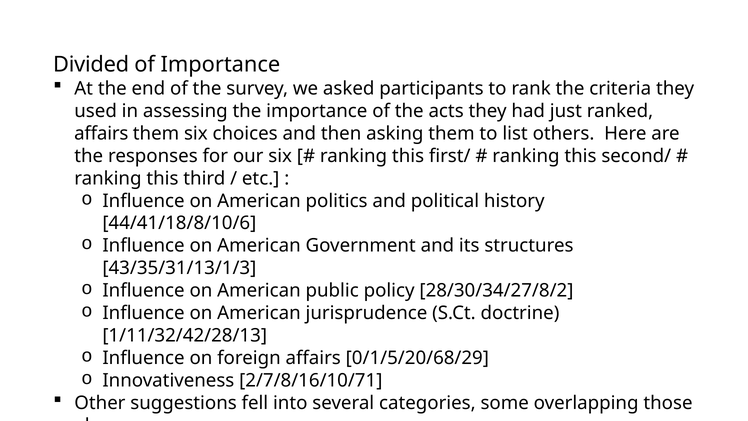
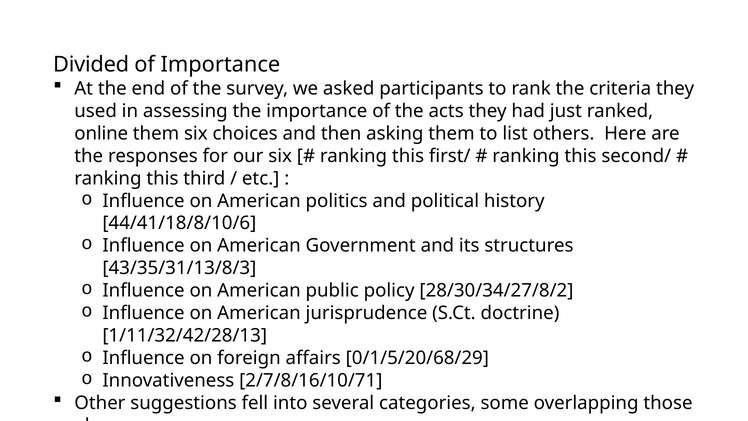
affairs at (101, 133): affairs -> online
43/35/31/13/1/3: 43/35/31/13/1/3 -> 43/35/31/13/8/3
